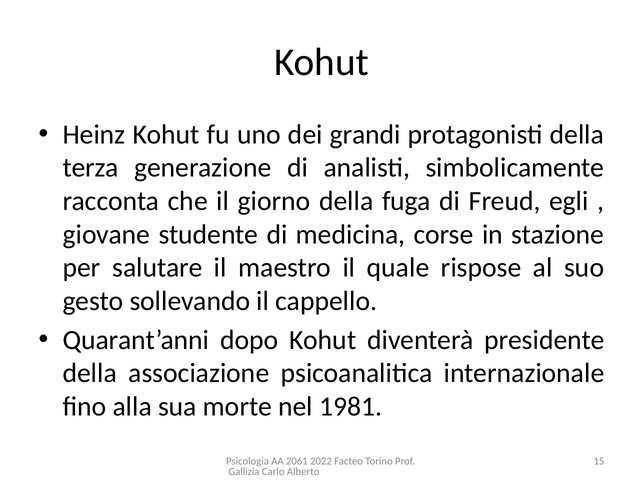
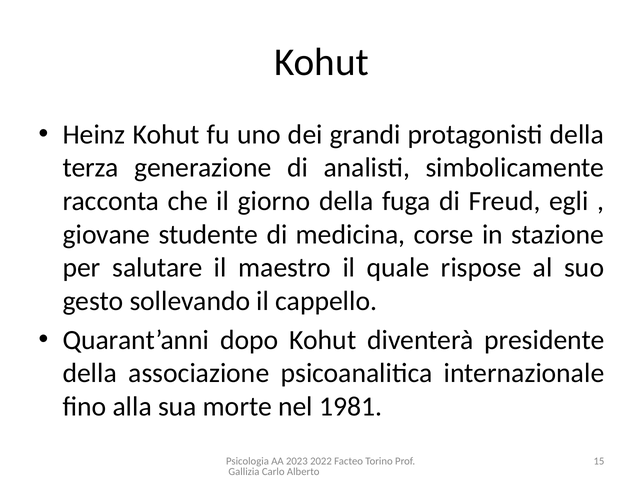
2061: 2061 -> 2023
